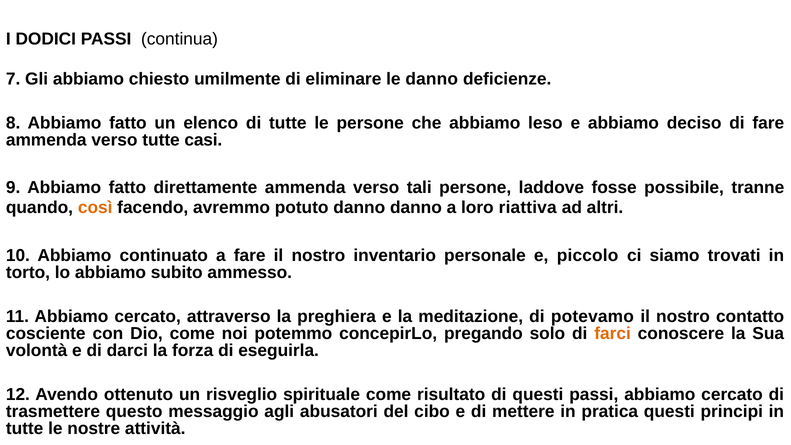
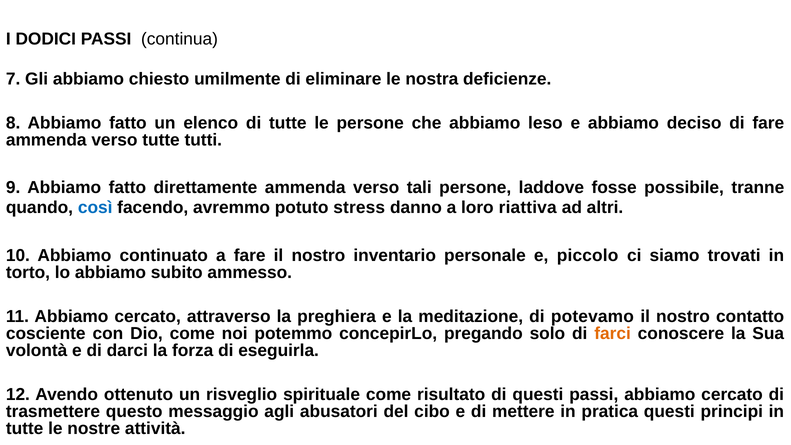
le danno: danno -> nostra
casi: casi -> tutti
così colour: orange -> blue
potuto danno: danno -> stress
